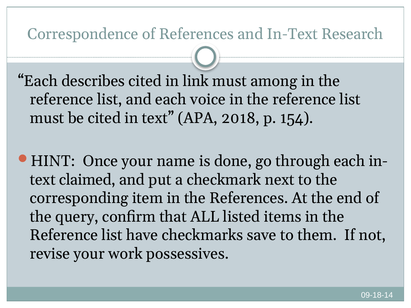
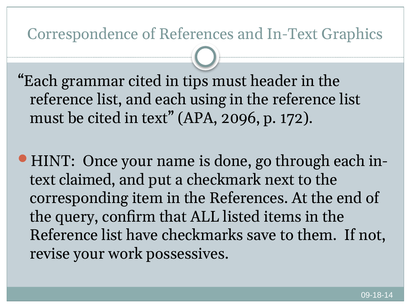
Research: Research -> Graphics
describes: describes -> grammar
link: link -> tips
among: among -> header
voice: voice -> using
2018: 2018 -> 2096
154: 154 -> 172
